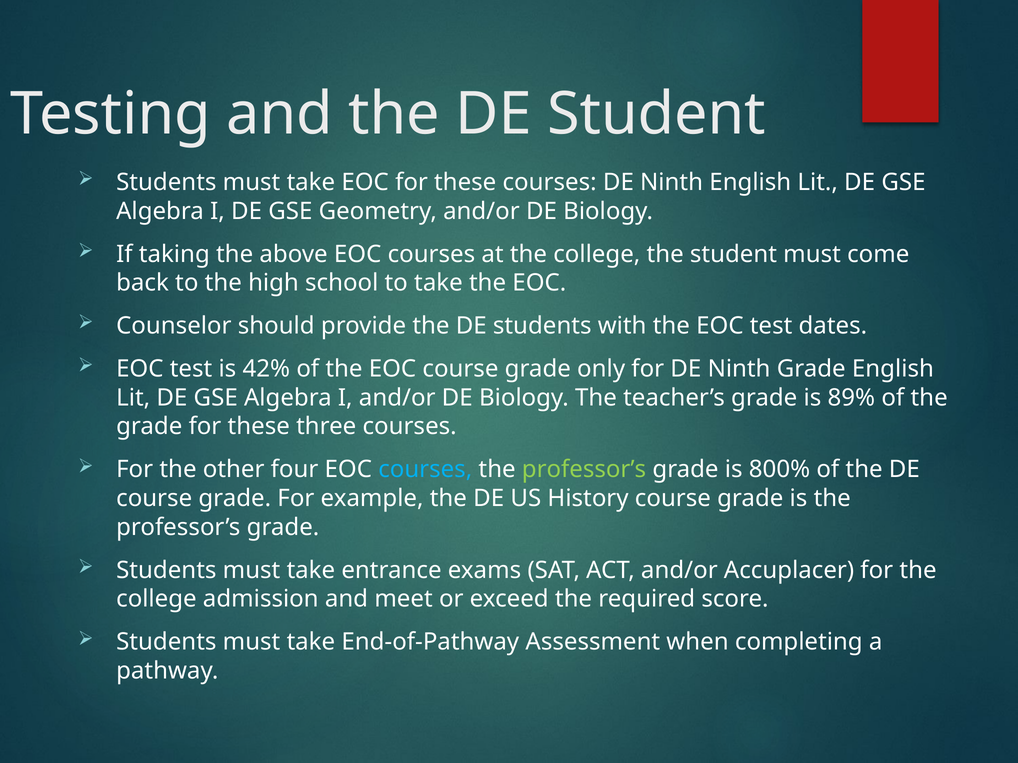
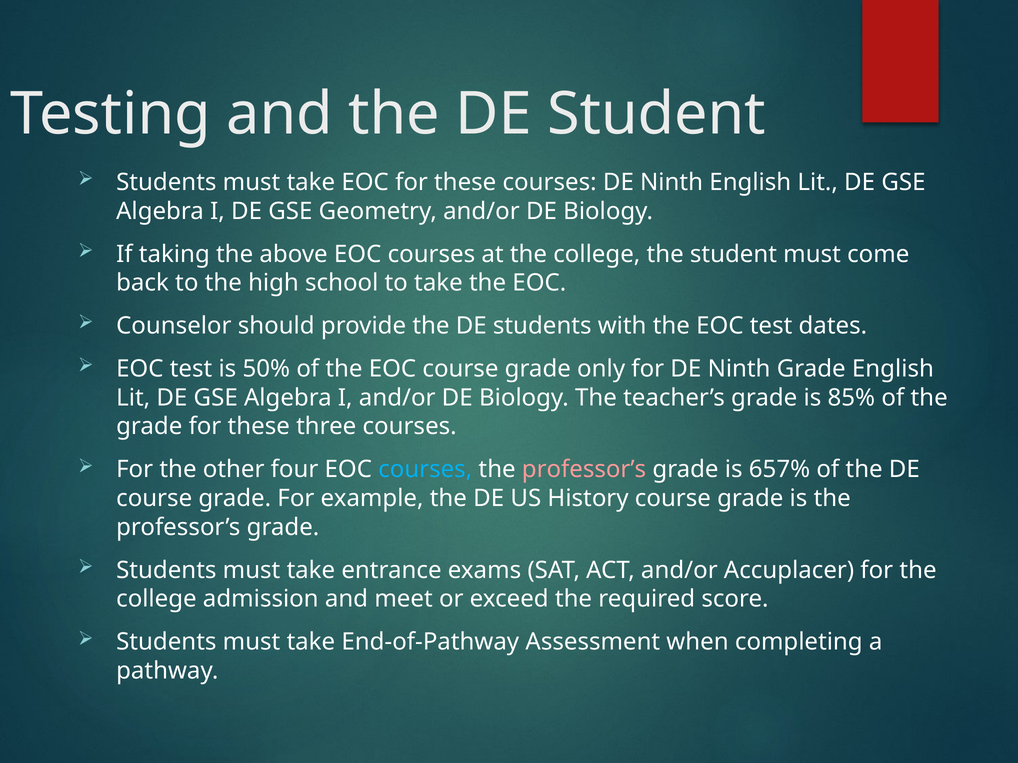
42%: 42% -> 50%
89%: 89% -> 85%
professor’s at (584, 470) colour: light green -> pink
800%: 800% -> 657%
